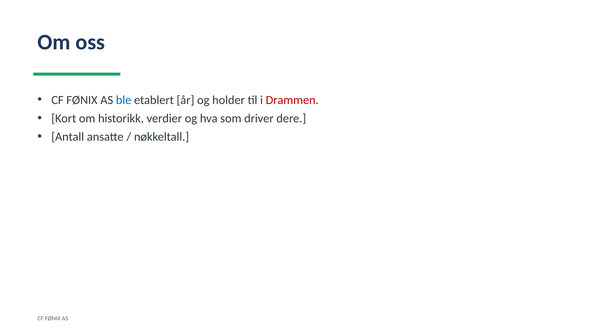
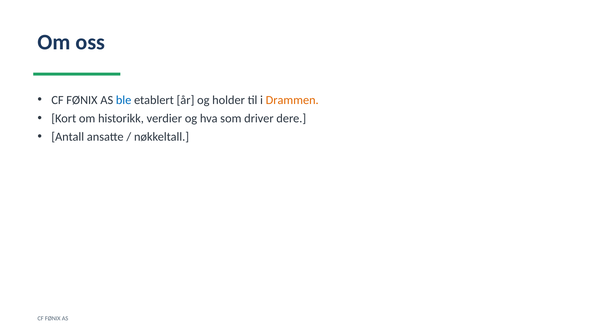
Drammen colour: red -> orange
